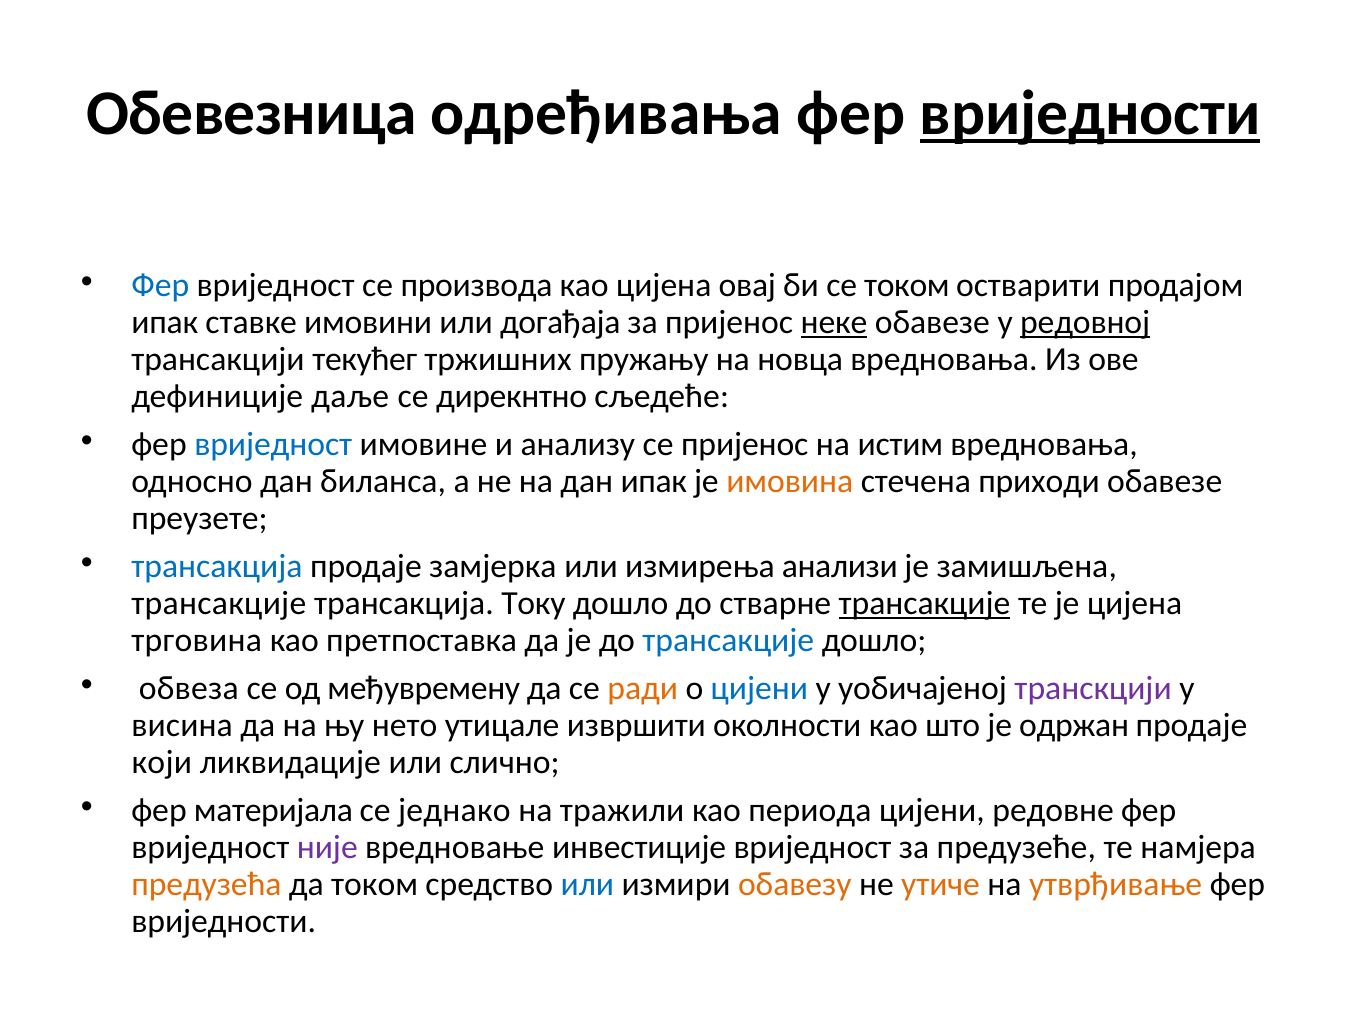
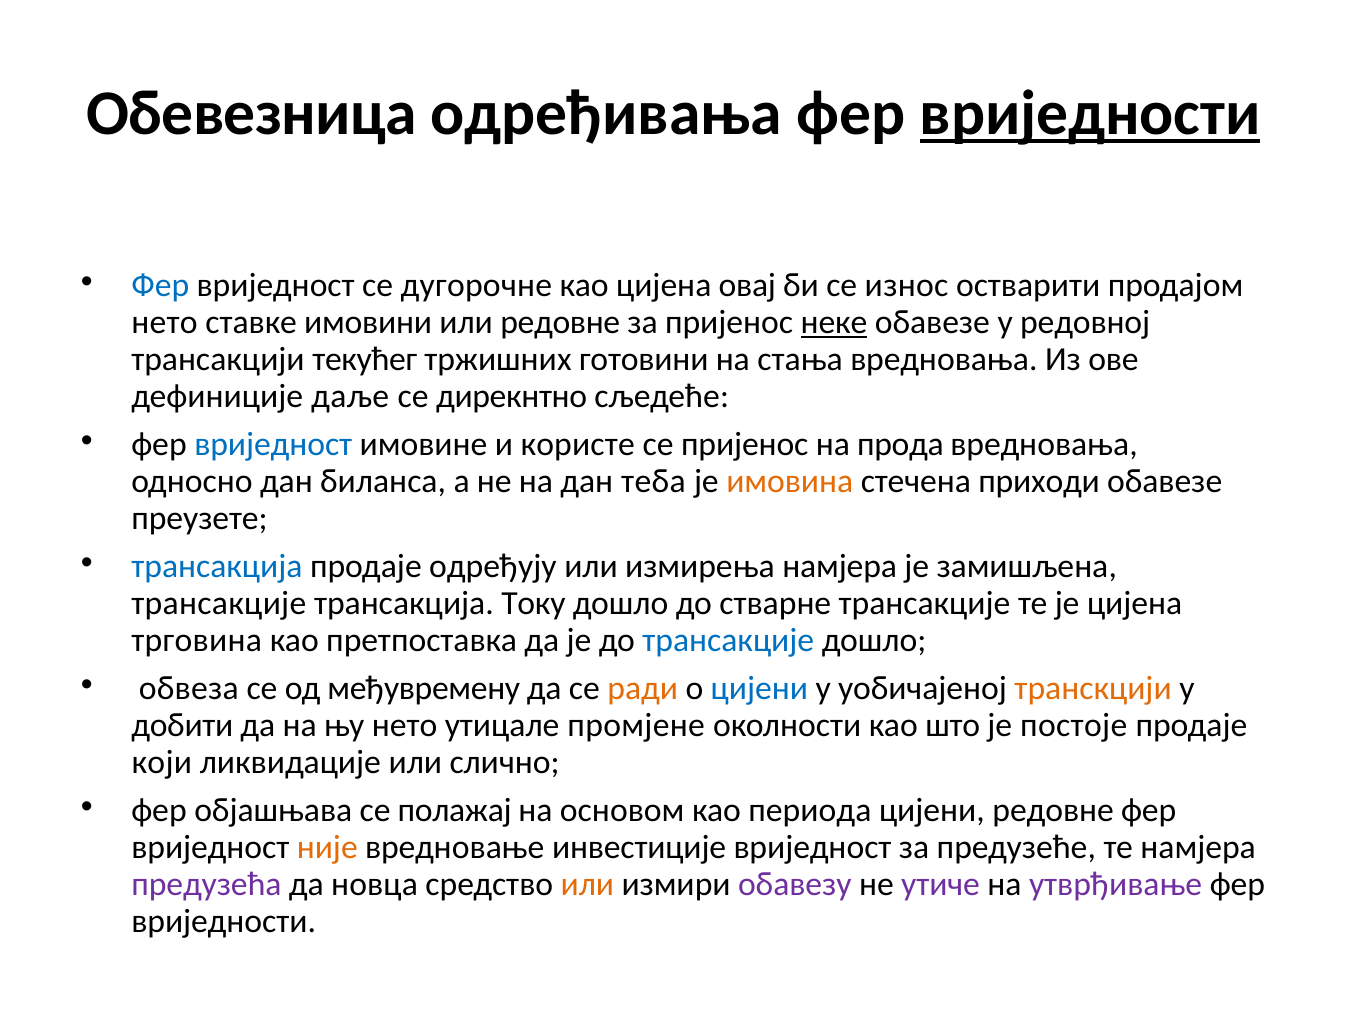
производа: производа -> дугорочне
се током: током -> износ
ипак at (165, 323): ипак -> нето
или догађаја: догађаја -> редовне
редовној underline: present -> none
пружању: пружању -> готовини
новца: новца -> стања
анализу: анализу -> користе
истим: истим -> прода
дан ипак: ипак -> теба
замјерка: замјерка -> одређују
измирења анализи: анализи -> намјера
трансакције at (924, 604) underline: present -> none
транскцији colour: purple -> orange
висина: висина -> добити
извршити: извршити -> промјене
одржан: одржан -> постоје
материјала: материјала -> објашњава
једнако: једнако -> полажај
тражили: тражили -> основом
није colour: purple -> orange
предузећа colour: orange -> purple
да током: током -> новца
или at (587, 884) colour: blue -> orange
обавезу colour: orange -> purple
утиче colour: orange -> purple
утврђивање colour: orange -> purple
